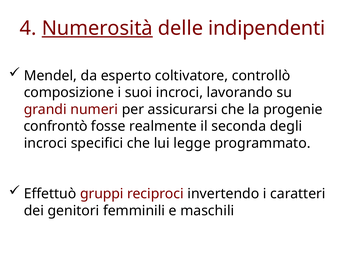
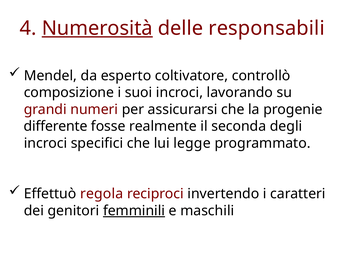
indipendenti: indipendenti -> responsabili
confrontò: confrontò -> differente
gruppi: gruppi -> regola
femminili underline: none -> present
